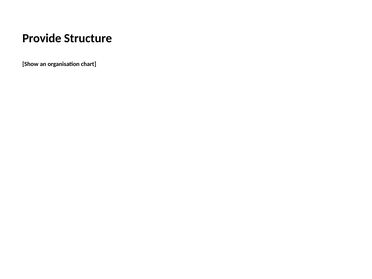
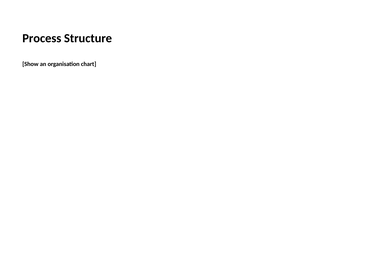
Provide: Provide -> Process
